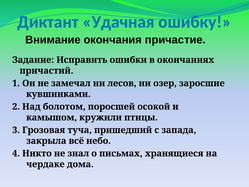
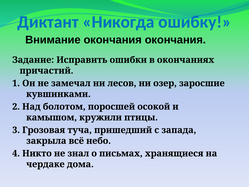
Удачная: Удачная -> Никогда
окончания причастие: причастие -> окончания
